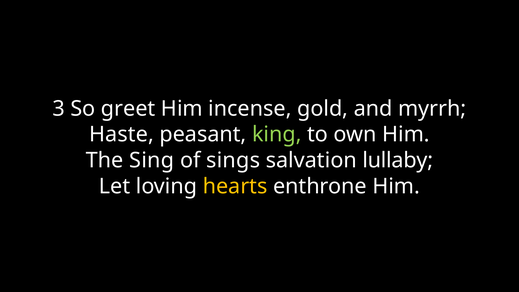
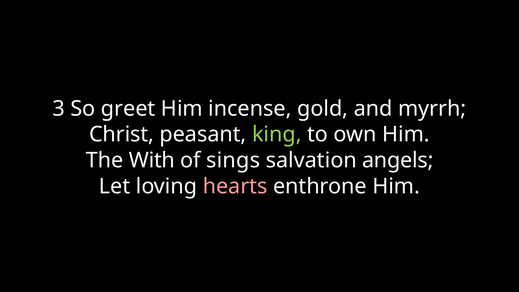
Haste: Haste -> Christ
Sing: Sing -> With
lullaby: lullaby -> angels
hearts colour: yellow -> pink
